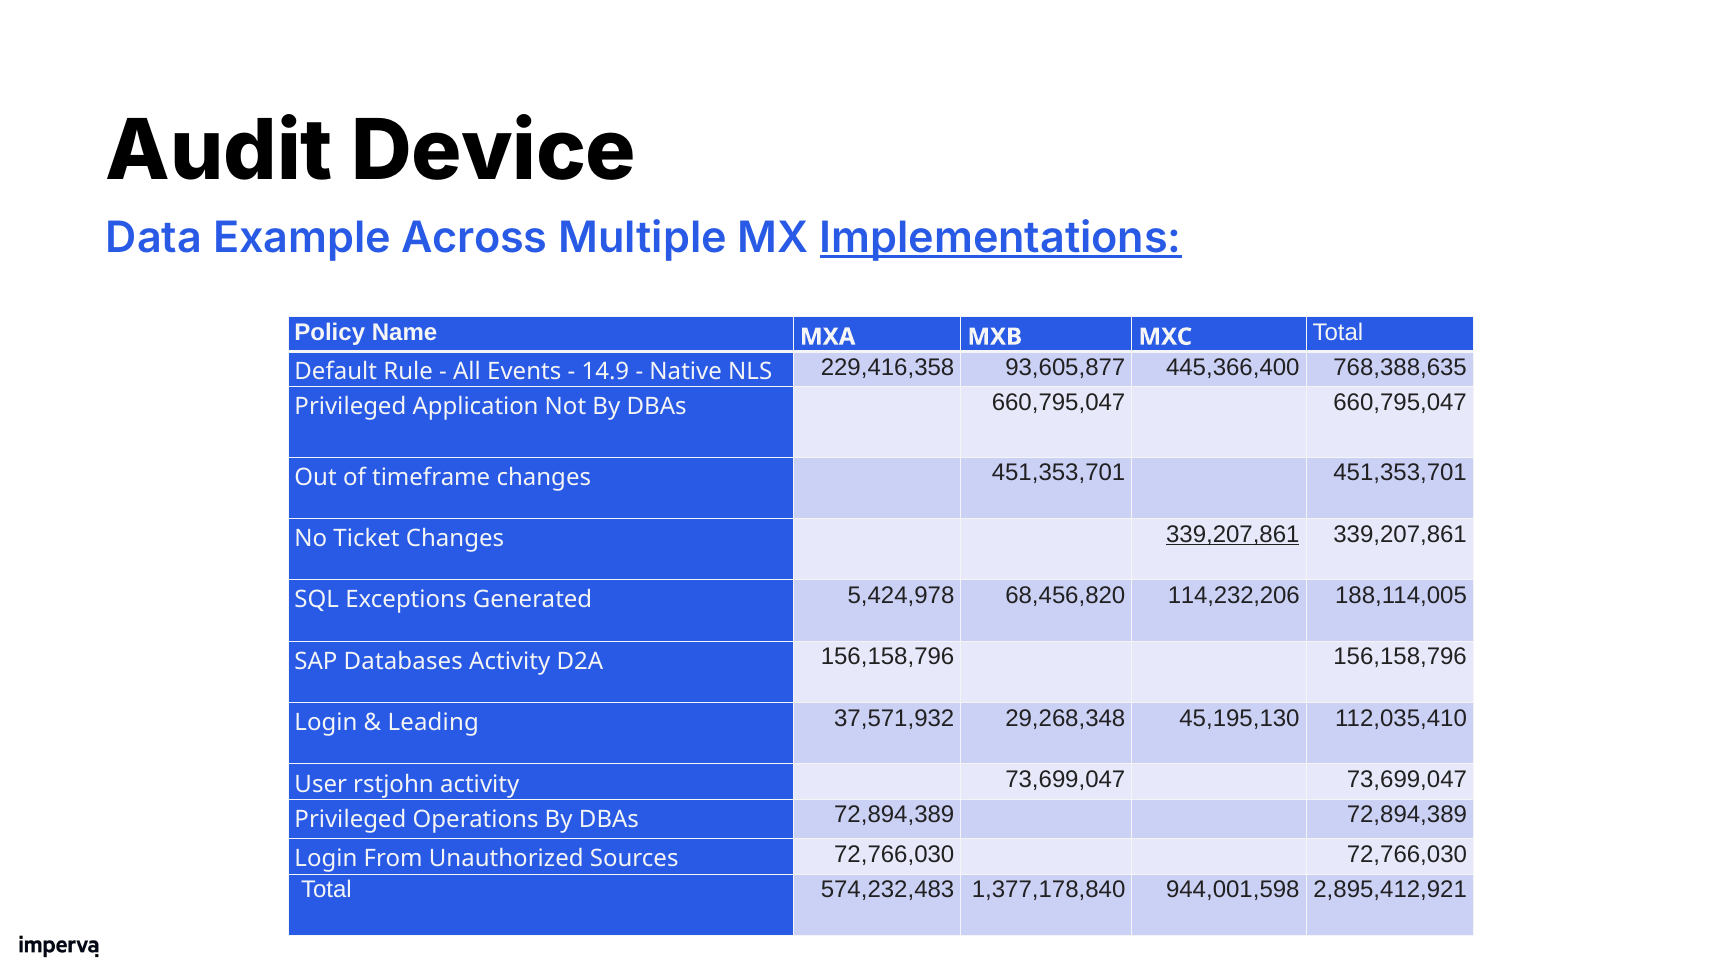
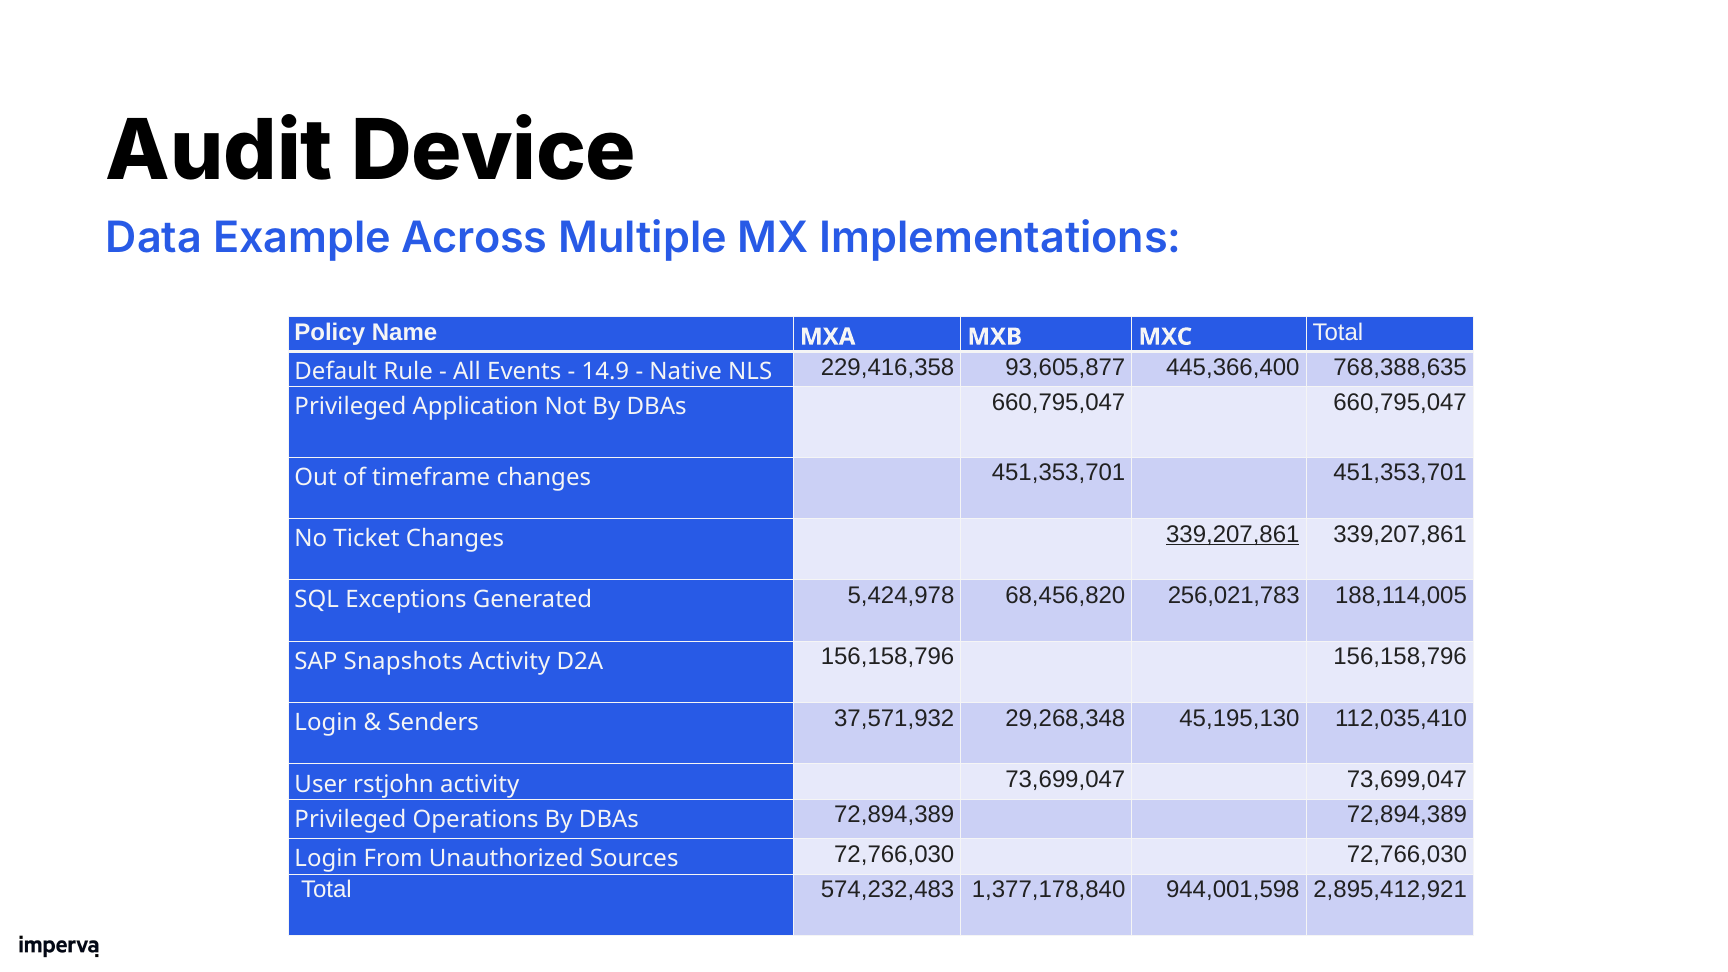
Implementations underline: present -> none
114,232,206: 114,232,206 -> 256,021,783
Databases: Databases -> Snapshots
Leading: Leading -> Senders
